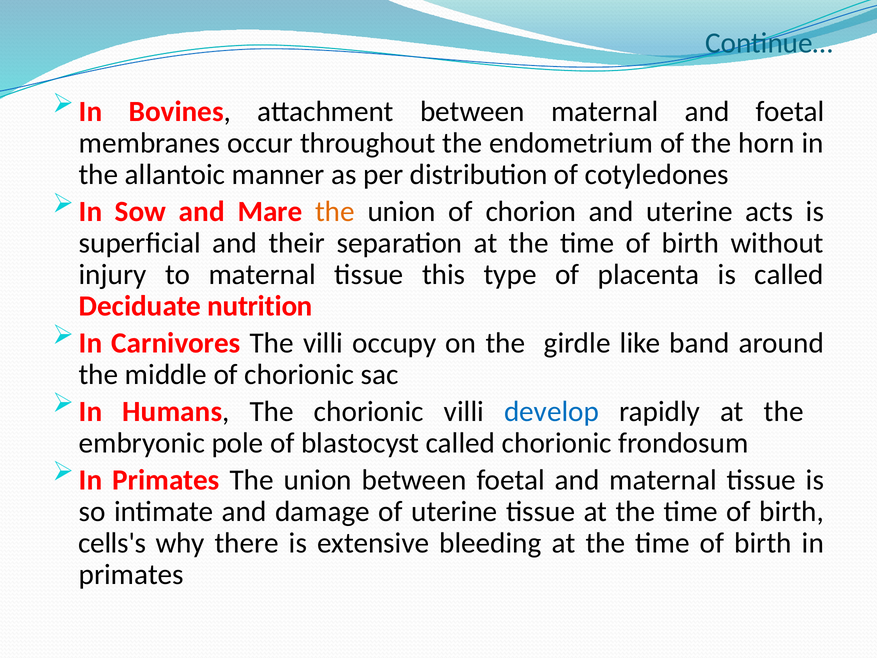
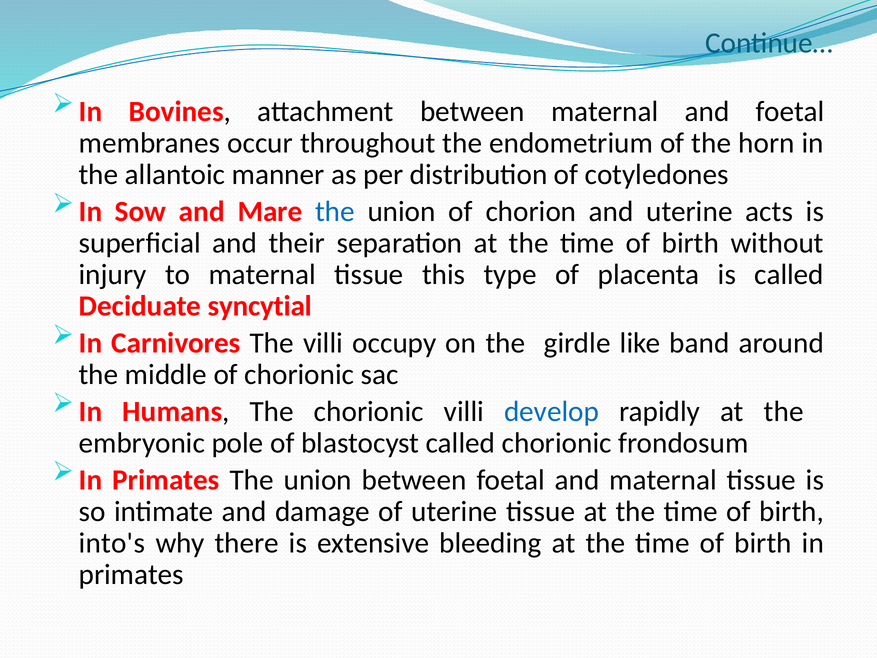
the at (335, 212) colour: orange -> blue
nutrition: nutrition -> syncytial
cells's: cells's -> into's
